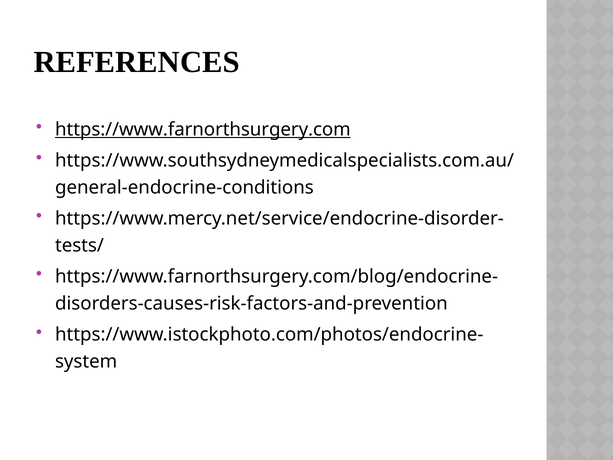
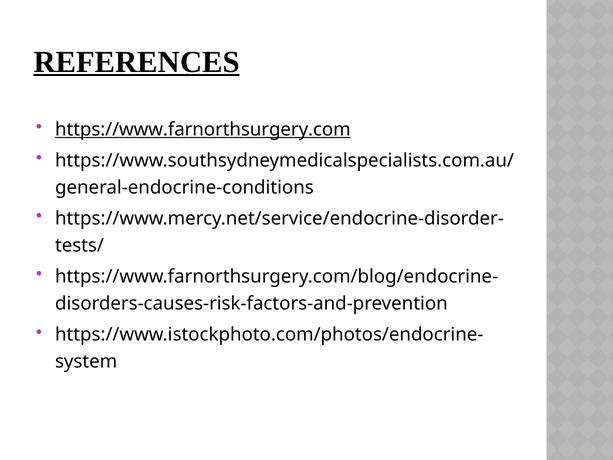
REFERENCES underline: none -> present
